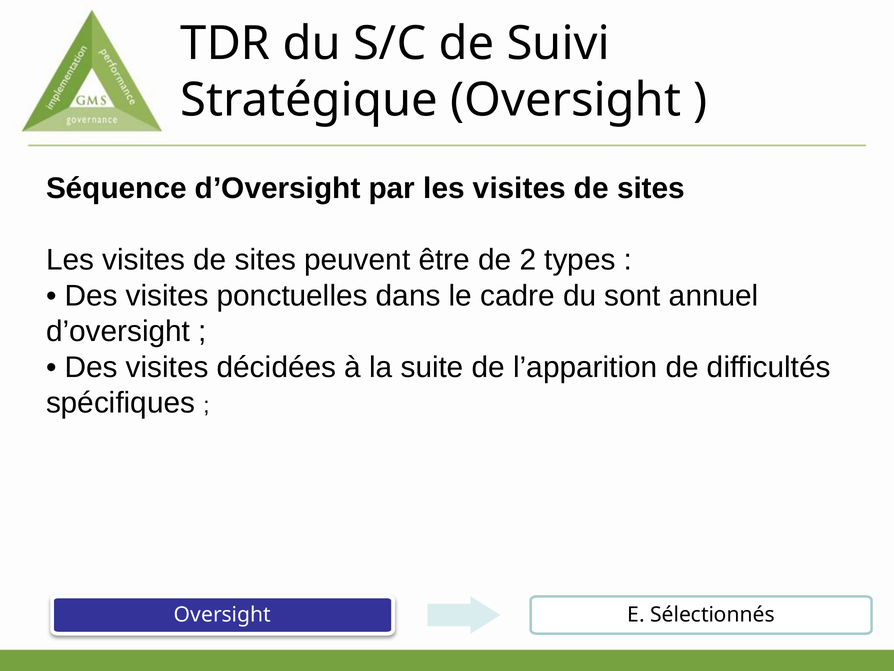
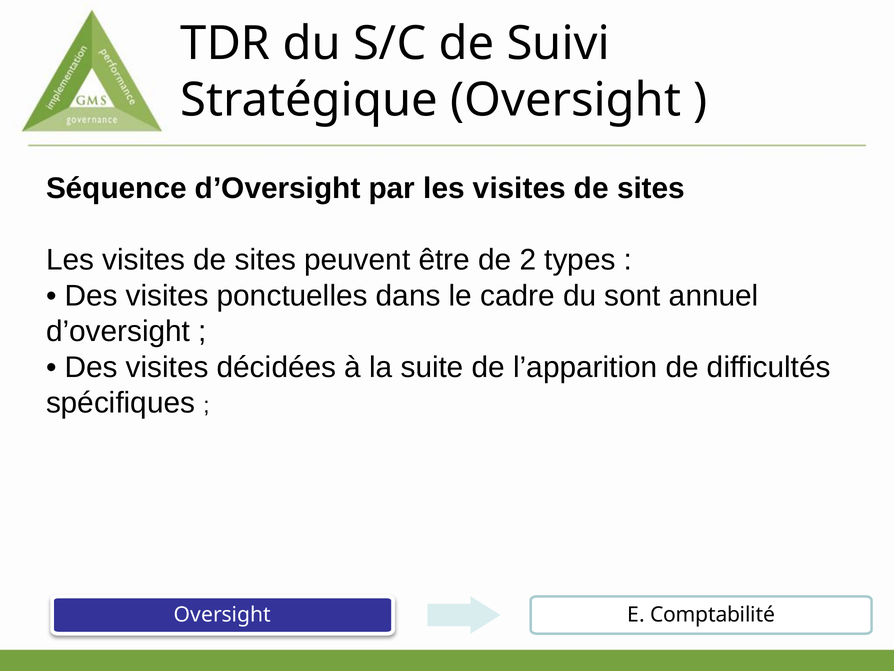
Sélectionnés: Sélectionnés -> Comptabilité
